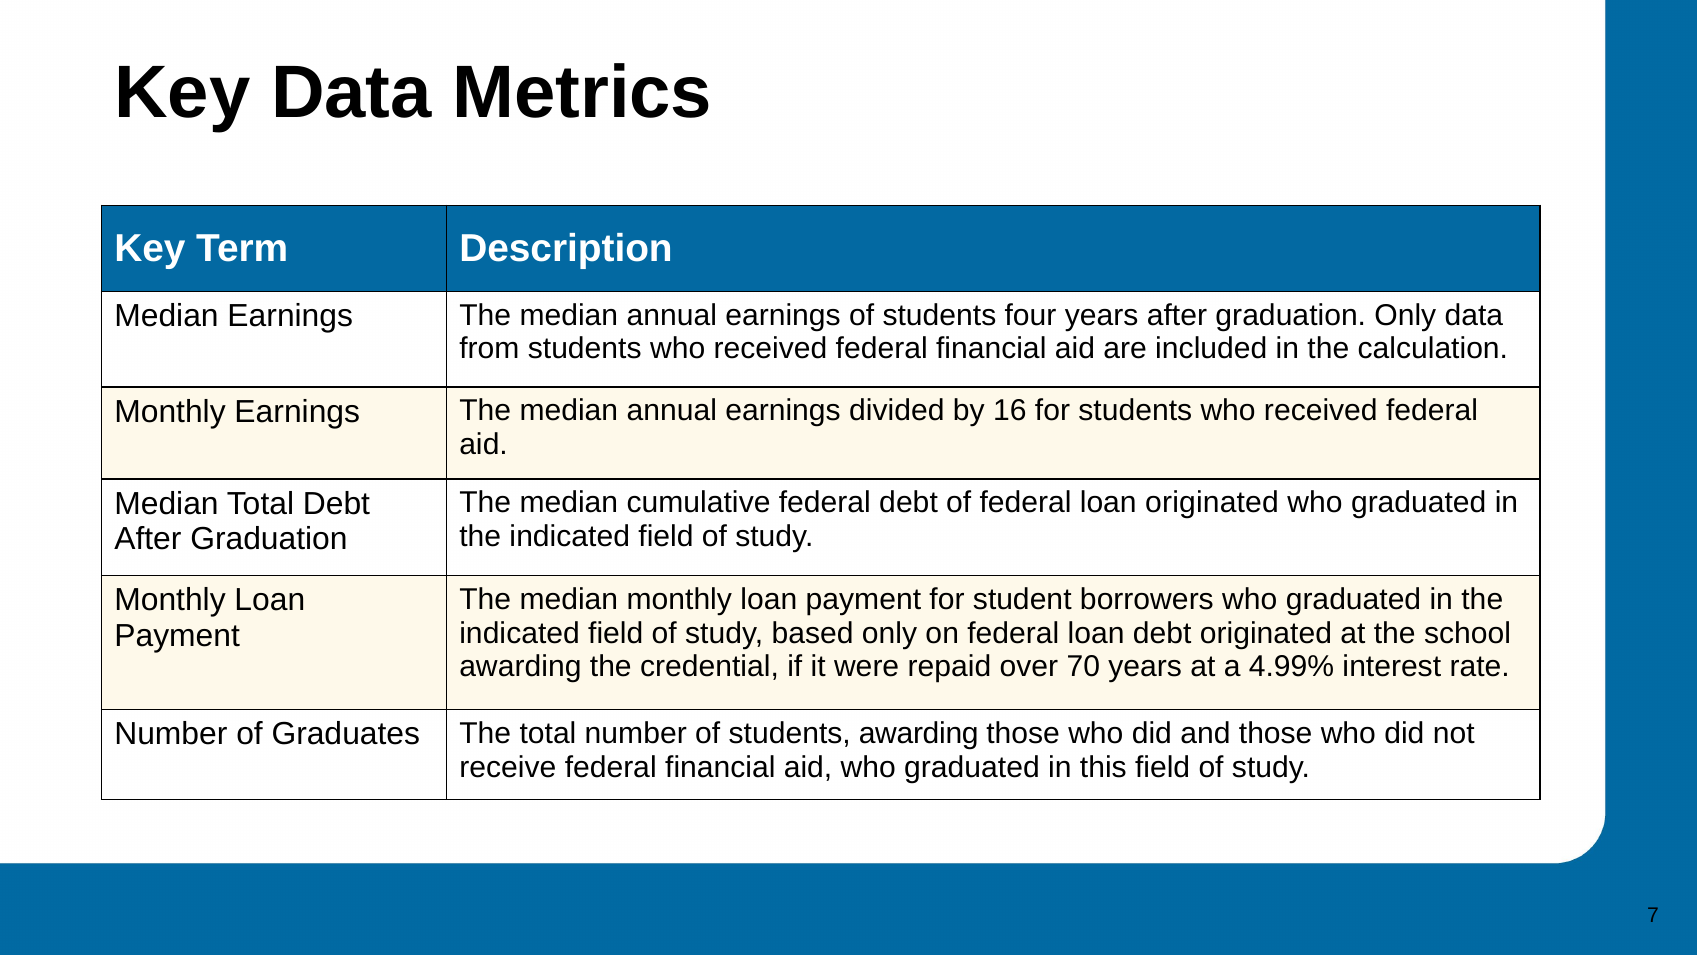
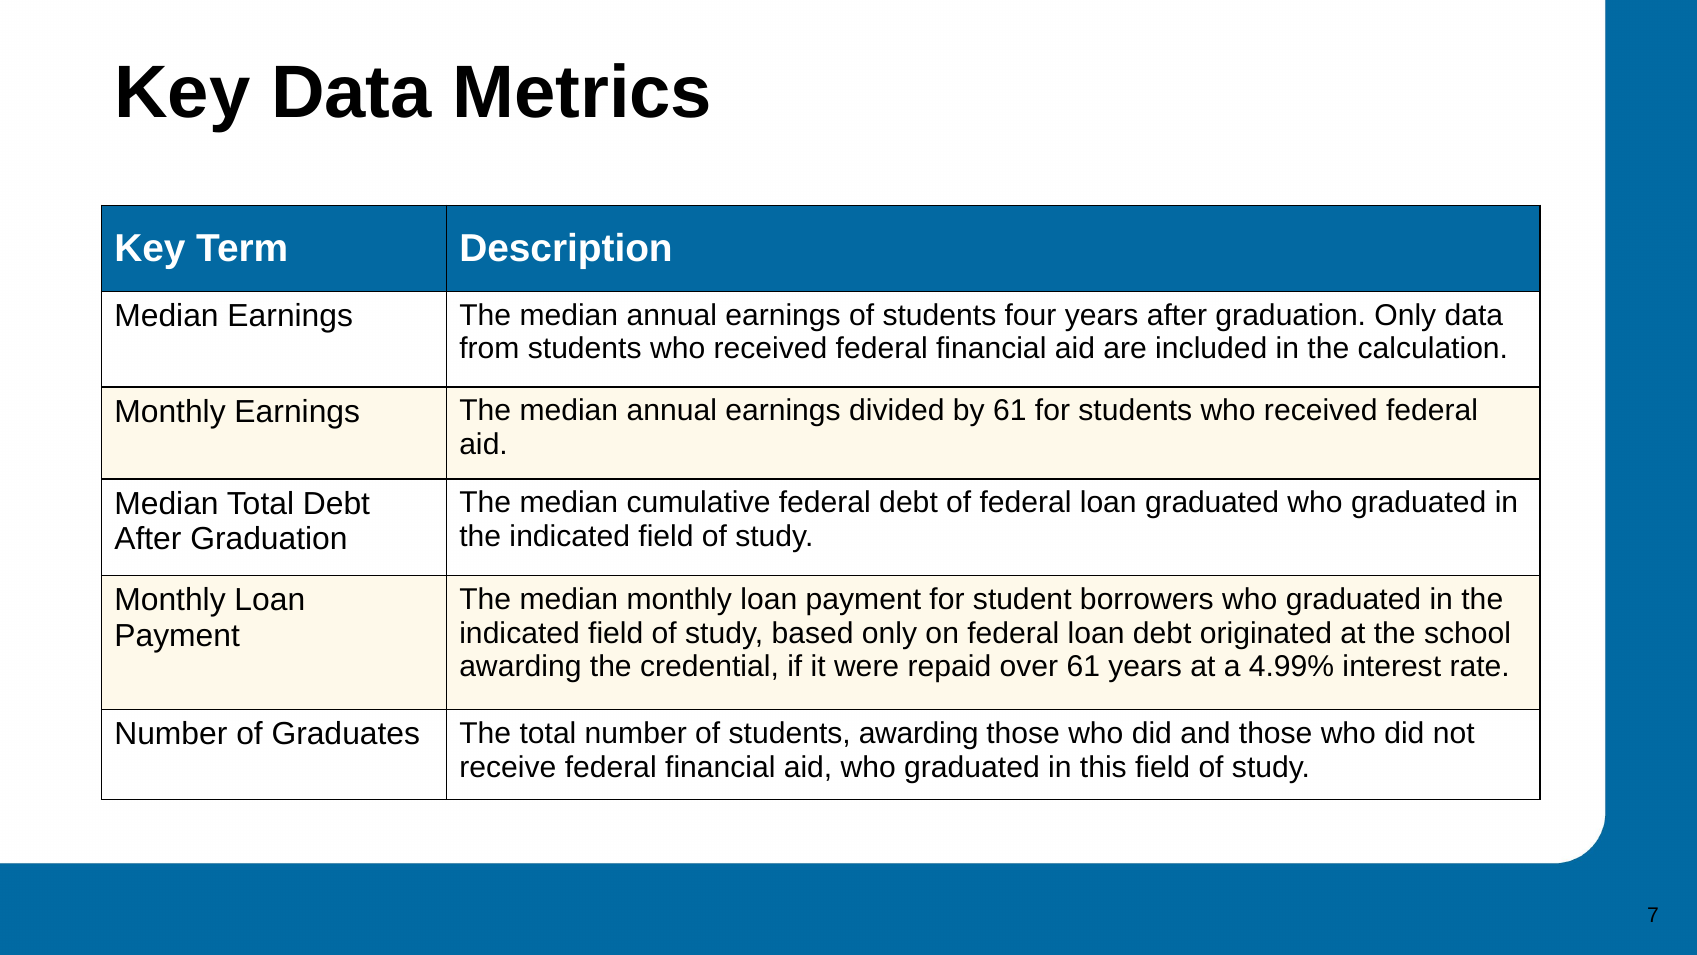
by 16: 16 -> 61
loan originated: originated -> graduated
over 70: 70 -> 61
